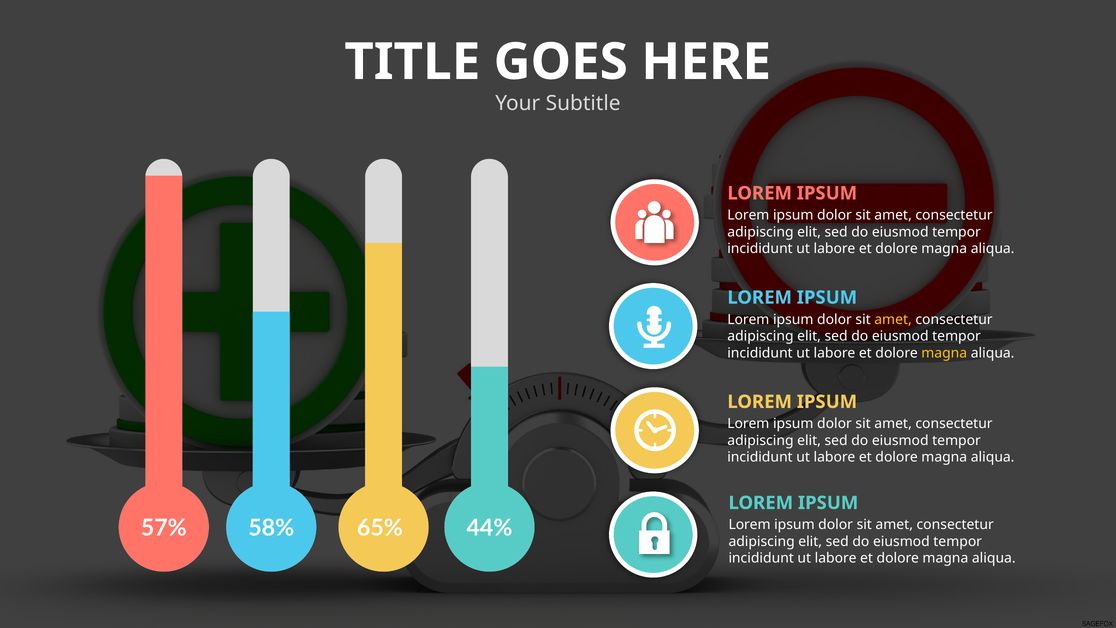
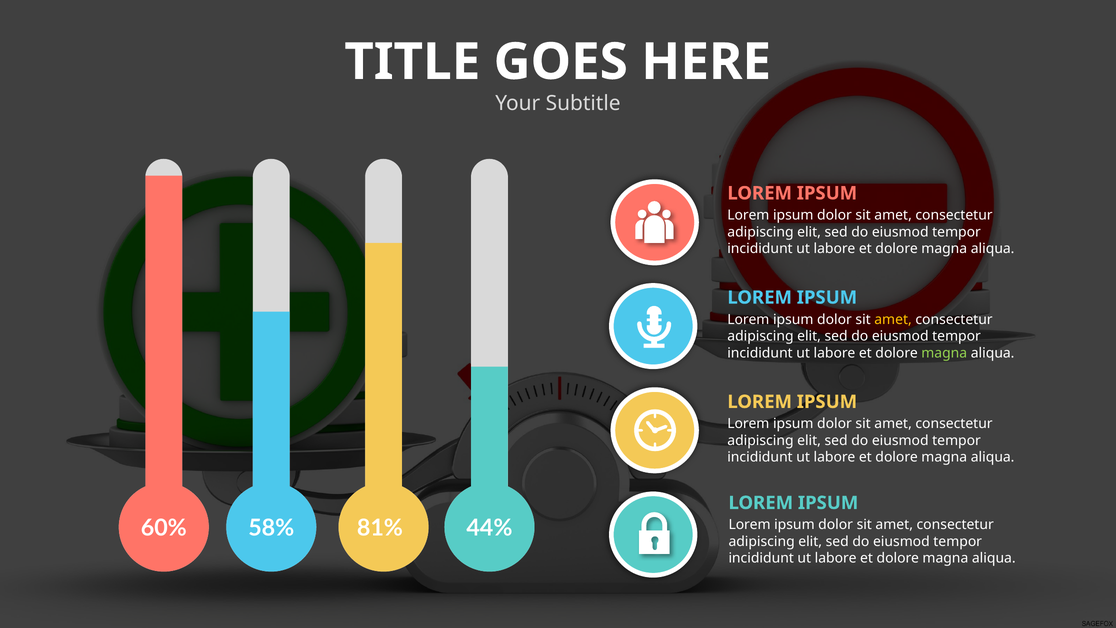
magna at (944, 353) colour: yellow -> light green
57%: 57% -> 60%
65%: 65% -> 81%
